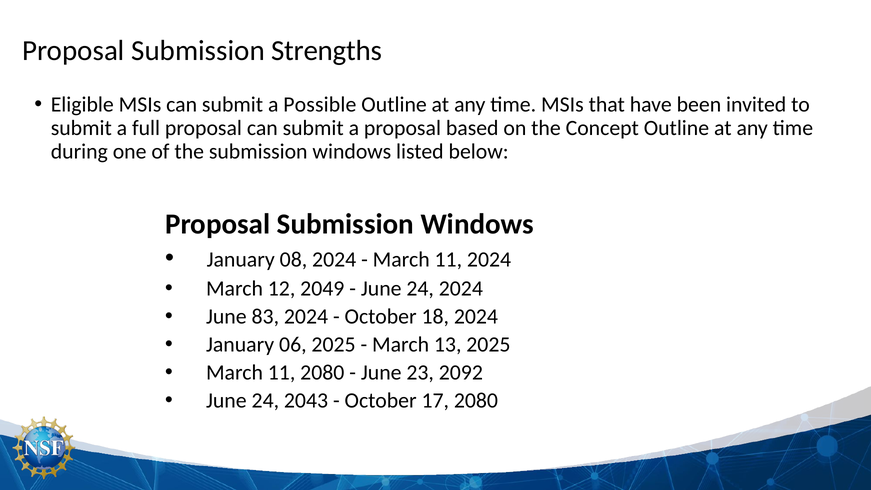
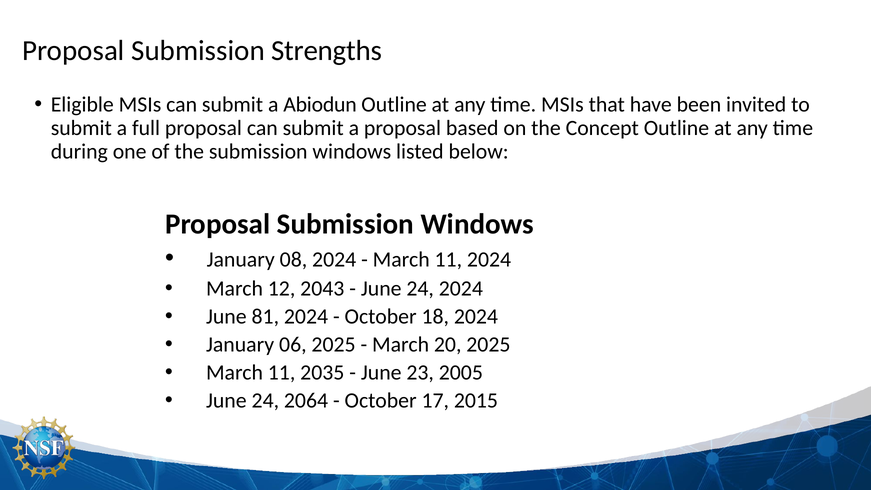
Possible: Possible -> Abiodun
2049: 2049 -> 2043
83: 83 -> 81
13: 13 -> 20
11 2080: 2080 -> 2035
2092: 2092 -> 2005
2043: 2043 -> 2064
17 2080: 2080 -> 2015
